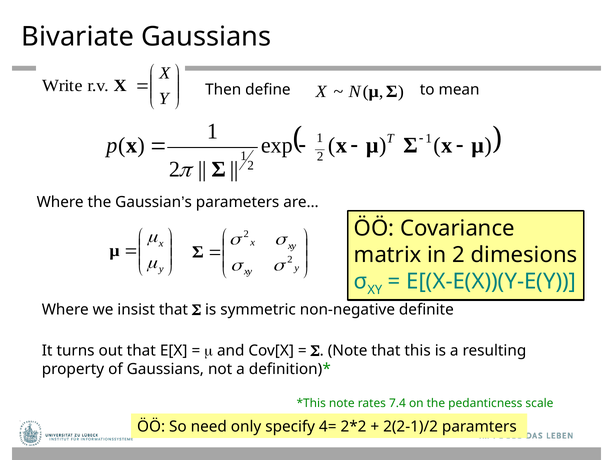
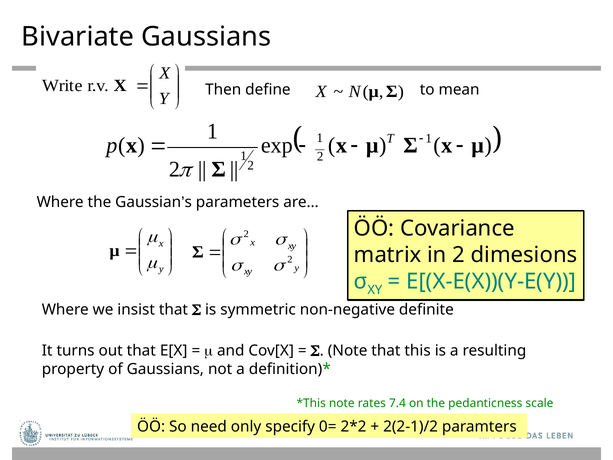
4=: 4= -> 0=
